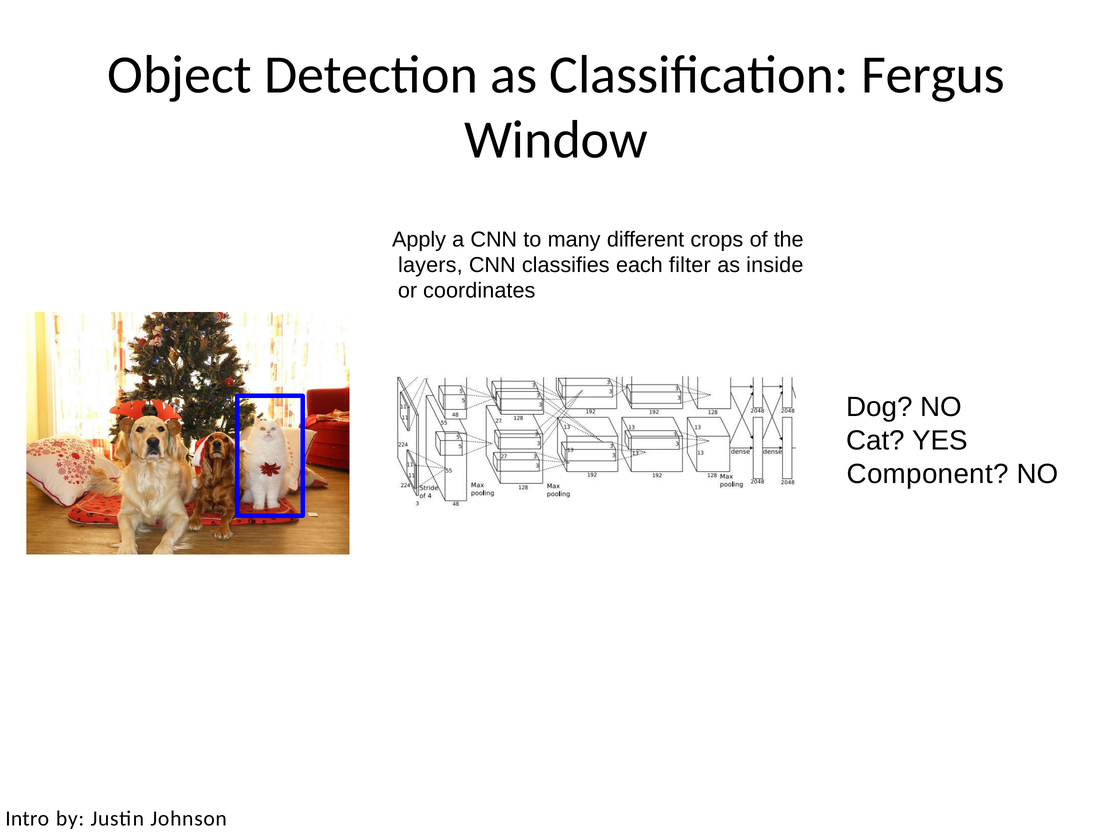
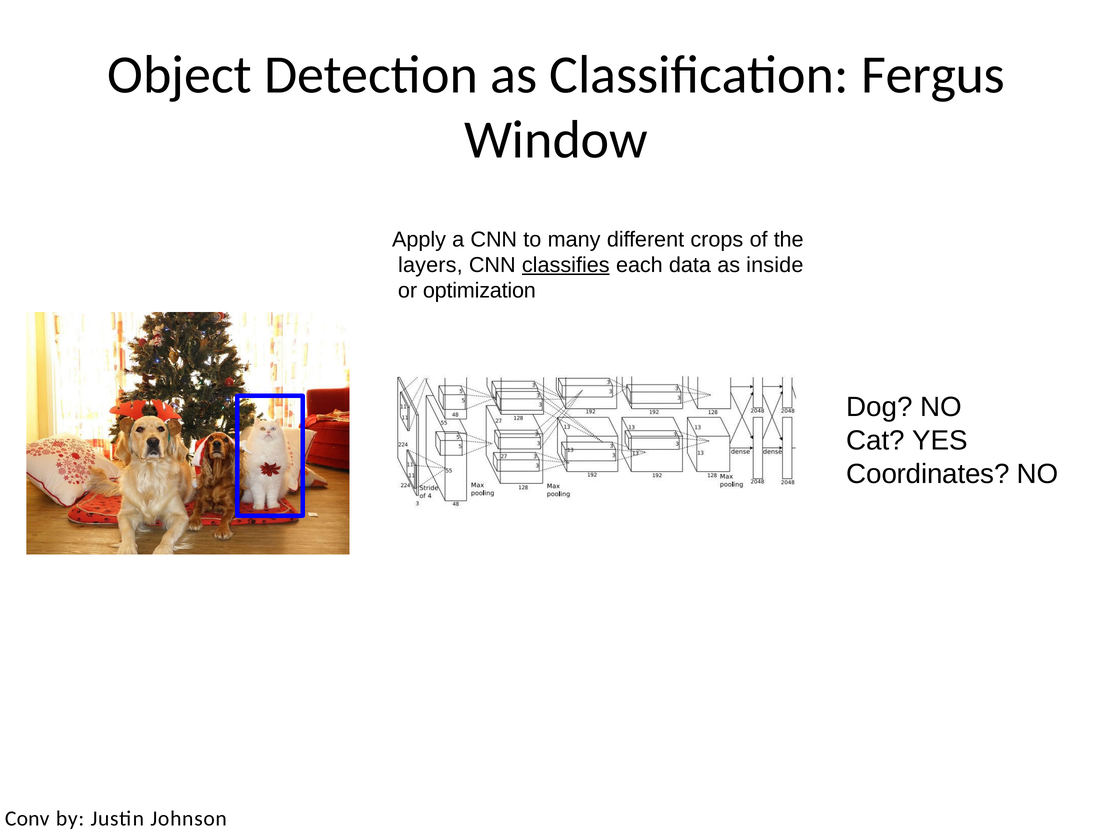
classifies underline: none -> present
filter: filter -> data
coordinates: coordinates -> optimization
Component: Component -> Coordinates
Intro: Intro -> Conv
